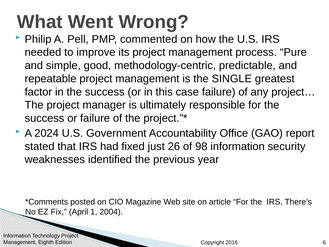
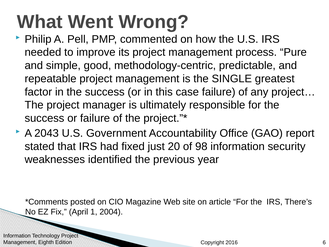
2024: 2024 -> 2043
26: 26 -> 20
